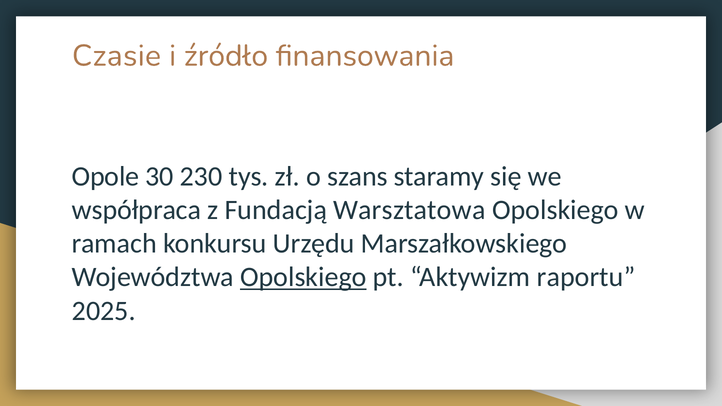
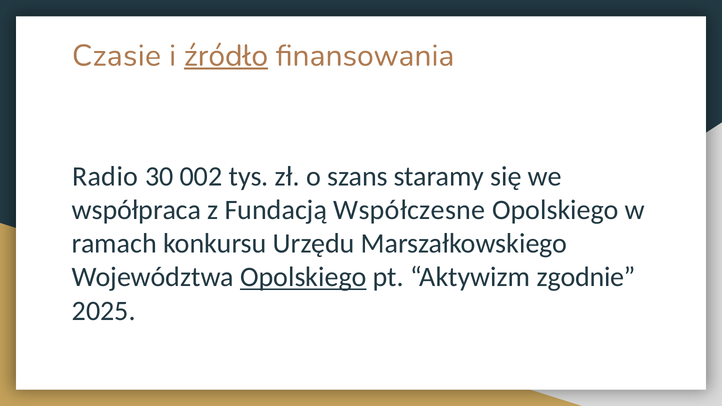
źródło underline: none -> present
Opole: Opole -> Radio
230: 230 -> 002
Warsztatowa: Warsztatowa -> Współczesne
raportu: raportu -> zgodnie
